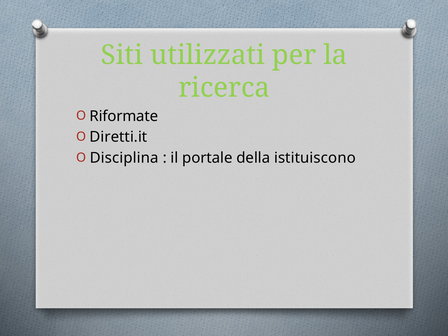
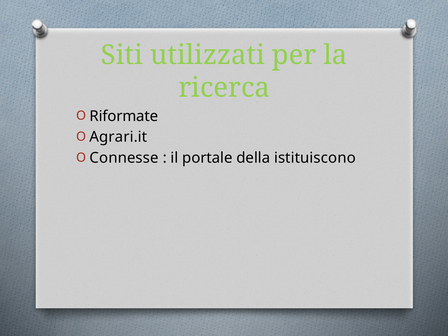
Diretti.it: Diretti.it -> Agrari.it
Disciplina: Disciplina -> Connesse
